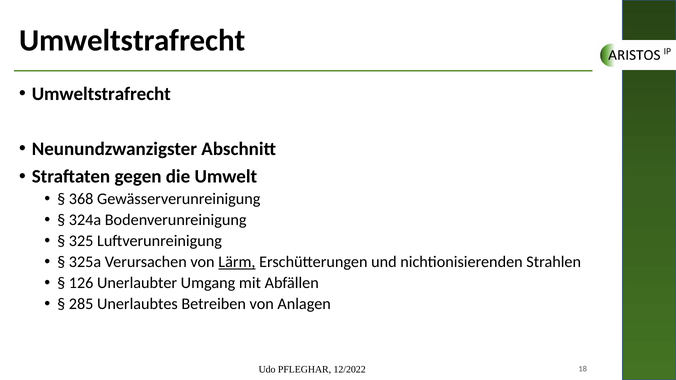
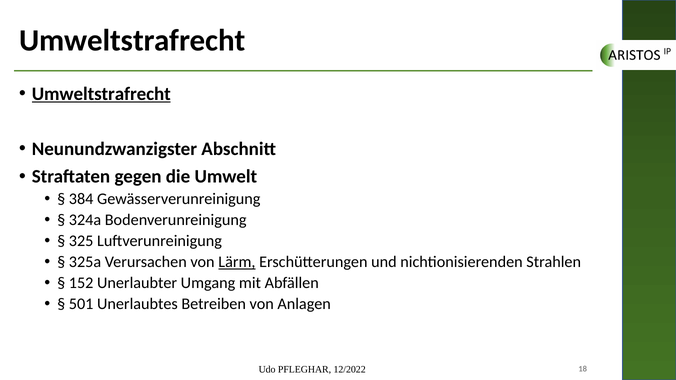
Umweltstrafrecht at (101, 94) underline: none -> present
368: 368 -> 384
126: 126 -> 152
285: 285 -> 501
